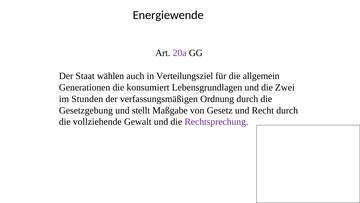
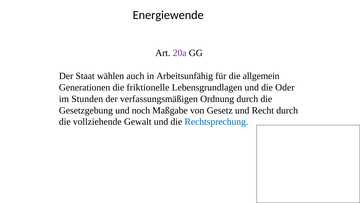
Verteilungsziel: Verteilungsziel -> Arbeitsunfähig
konsumiert: konsumiert -> friktionelle
Zwei: Zwei -> Oder
stellt: stellt -> noch
Rechtsprechung colour: purple -> blue
